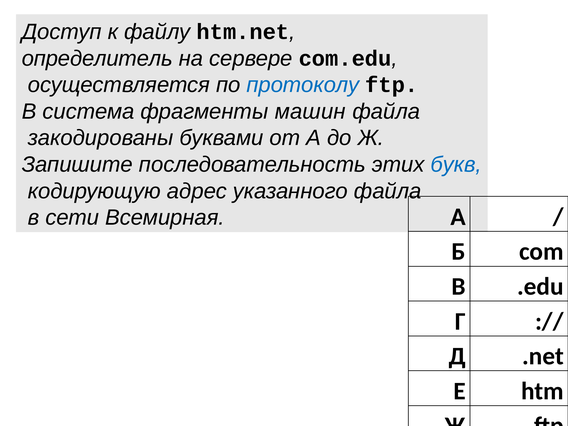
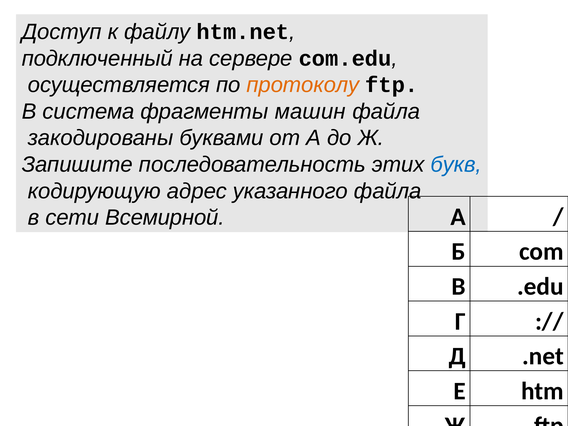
определитель: определитель -> подключенный
протоколу colour: blue -> orange
Всемирная: Всемирная -> Всемирной
